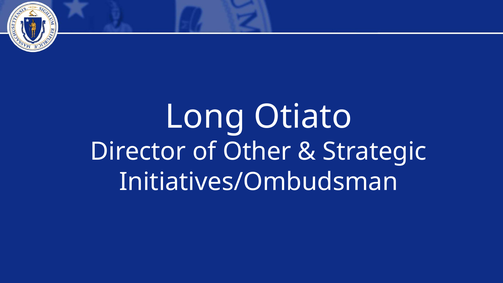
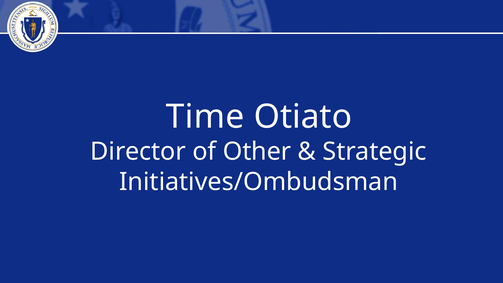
Long: Long -> Time
